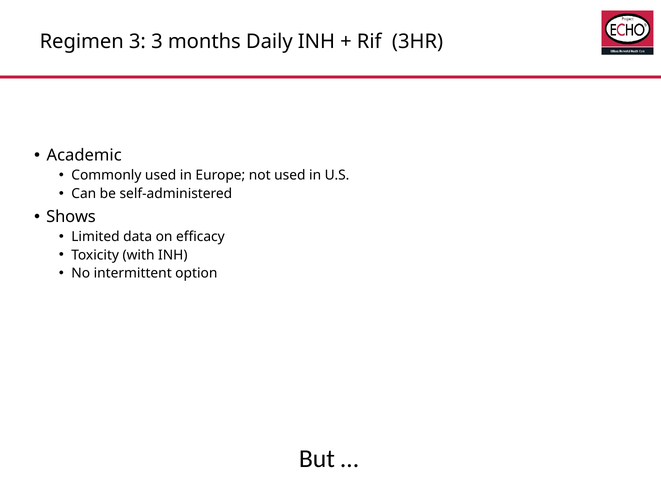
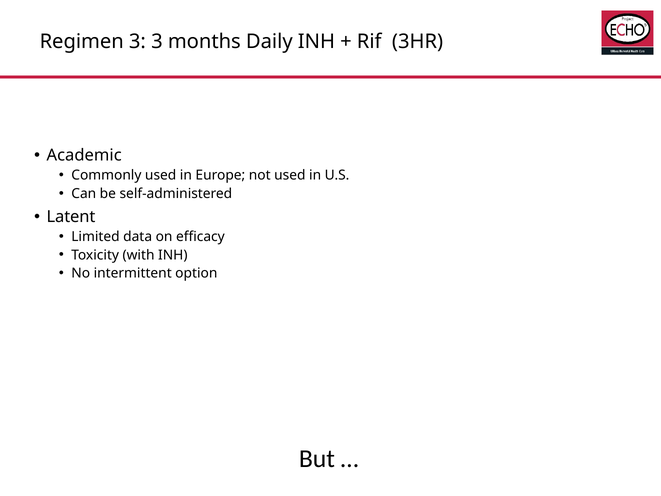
Shows: Shows -> Latent
